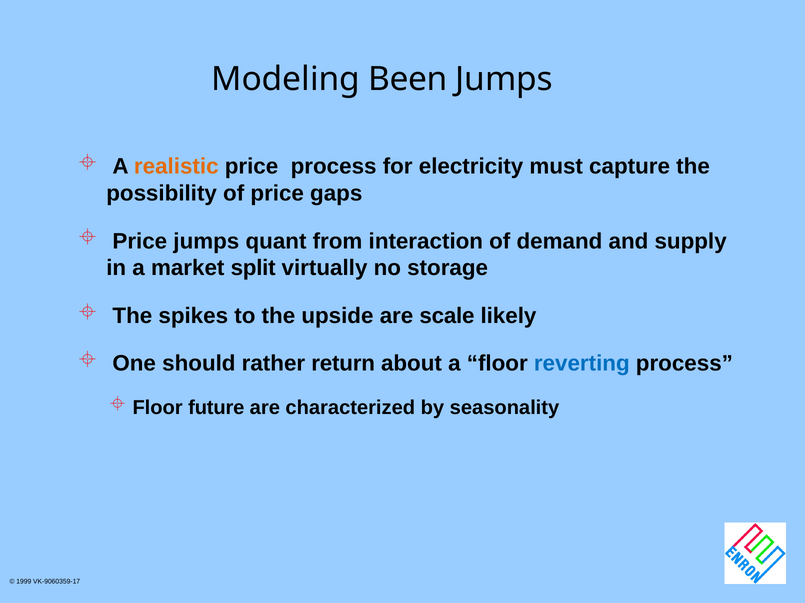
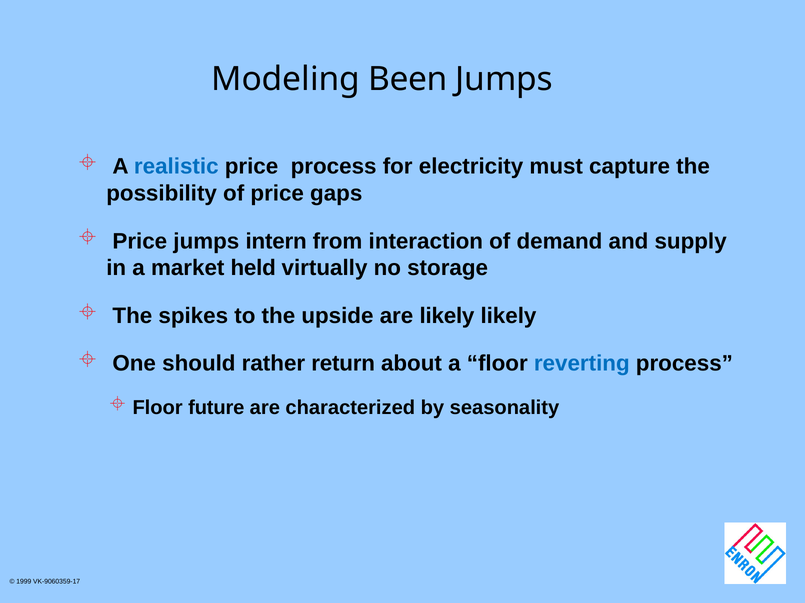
realistic colour: orange -> blue
quant: quant -> intern
split: split -> held
are scale: scale -> likely
